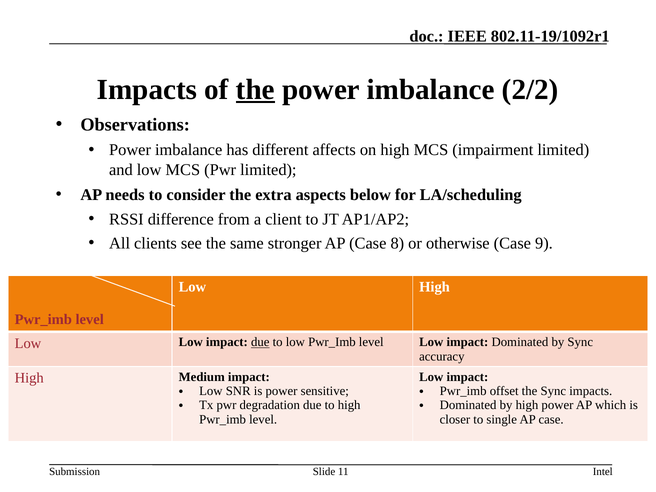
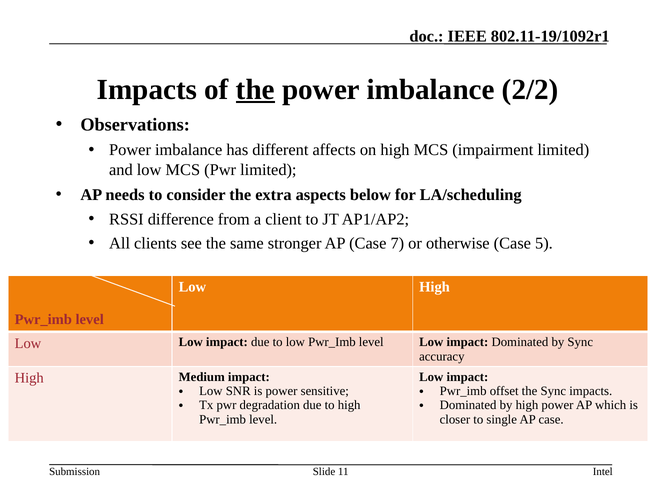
8: 8 -> 7
9: 9 -> 5
due at (260, 342) underline: present -> none
